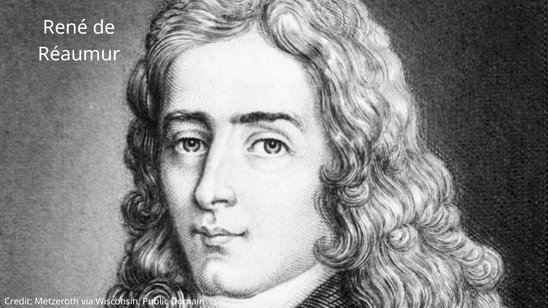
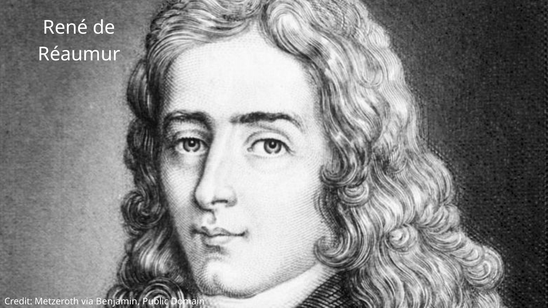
Wisconsin: Wisconsin -> Benjamin
